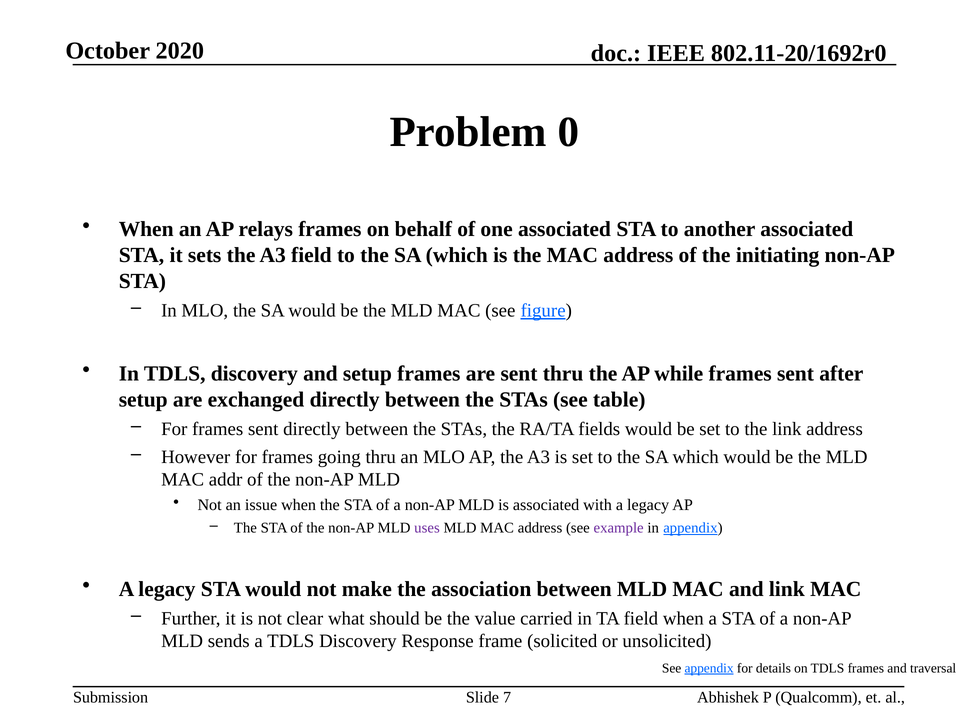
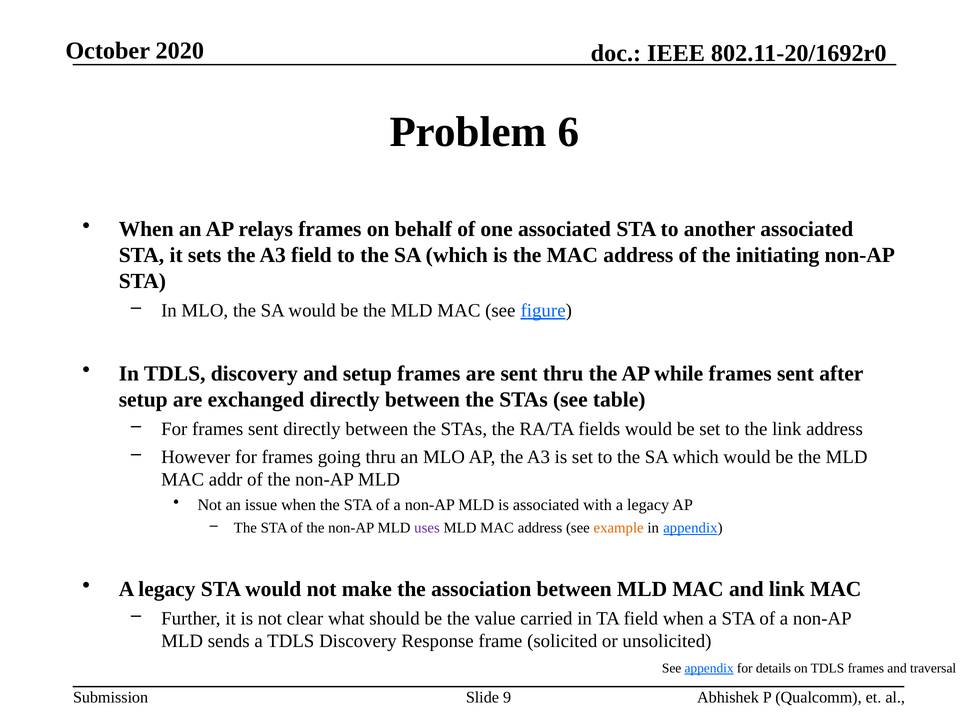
0: 0 -> 6
example colour: purple -> orange
7: 7 -> 9
